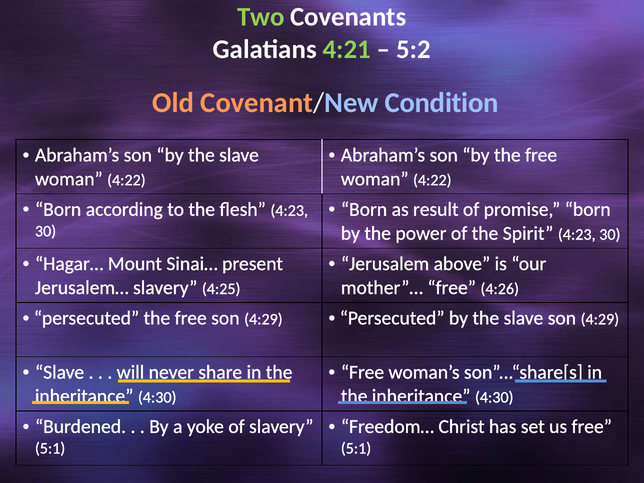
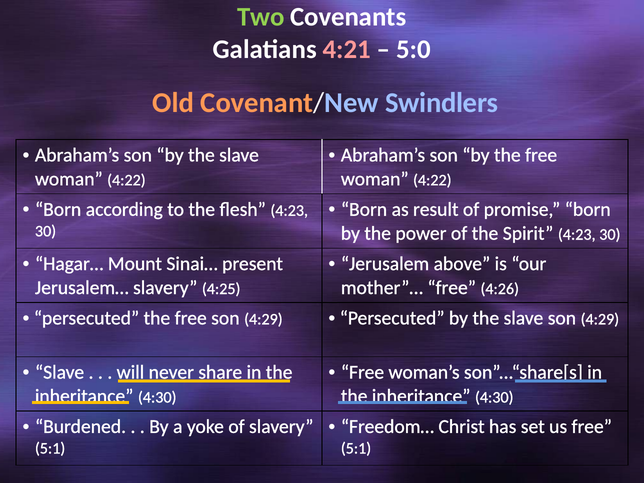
4:21 colour: light green -> pink
5:2: 5:2 -> 5:0
Condition: Condition -> Swindlers
